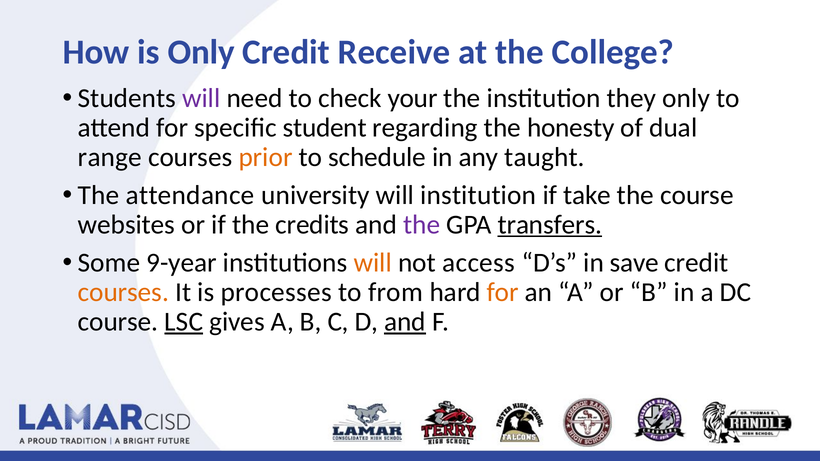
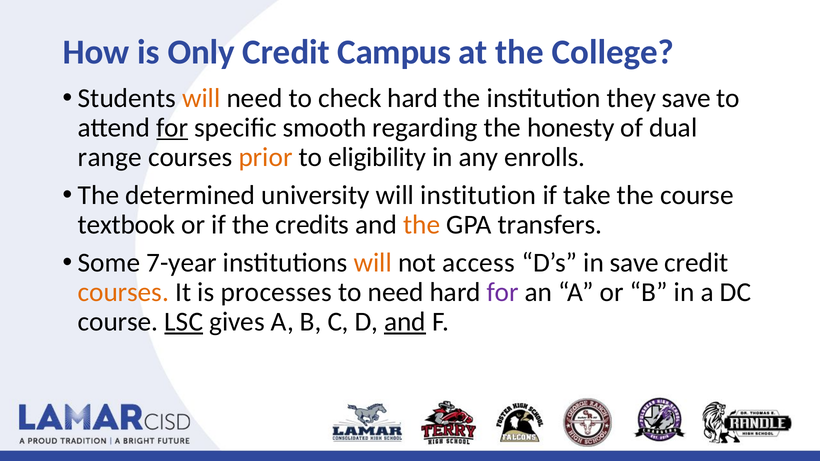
Receive: Receive -> Campus
will at (201, 98) colour: purple -> orange
check your: your -> hard
they only: only -> save
for at (172, 128) underline: none -> present
student: student -> smooth
schedule: schedule -> eligibility
taught: taught -> enrolls
attendance: attendance -> determined
websites: websites -> textbook
the at (422, 225) colour: purple -> orange
transfers underline: present -> none
9-year: 9-year -> 7-year
to from: from -> need
for at (503, 292) colour: orange -> purple
